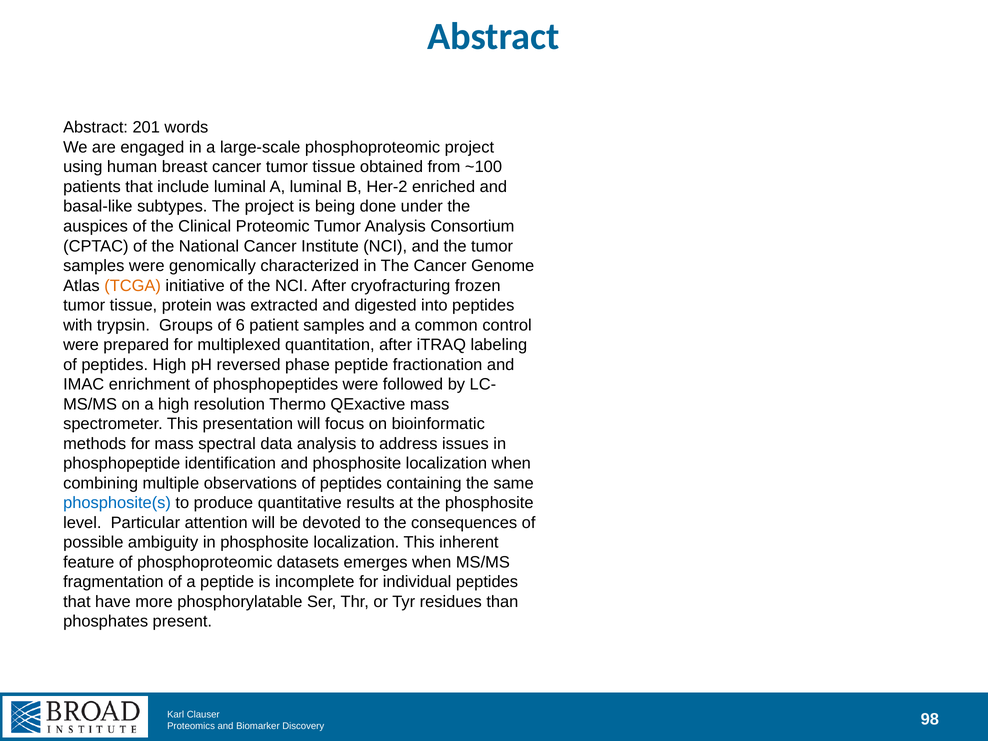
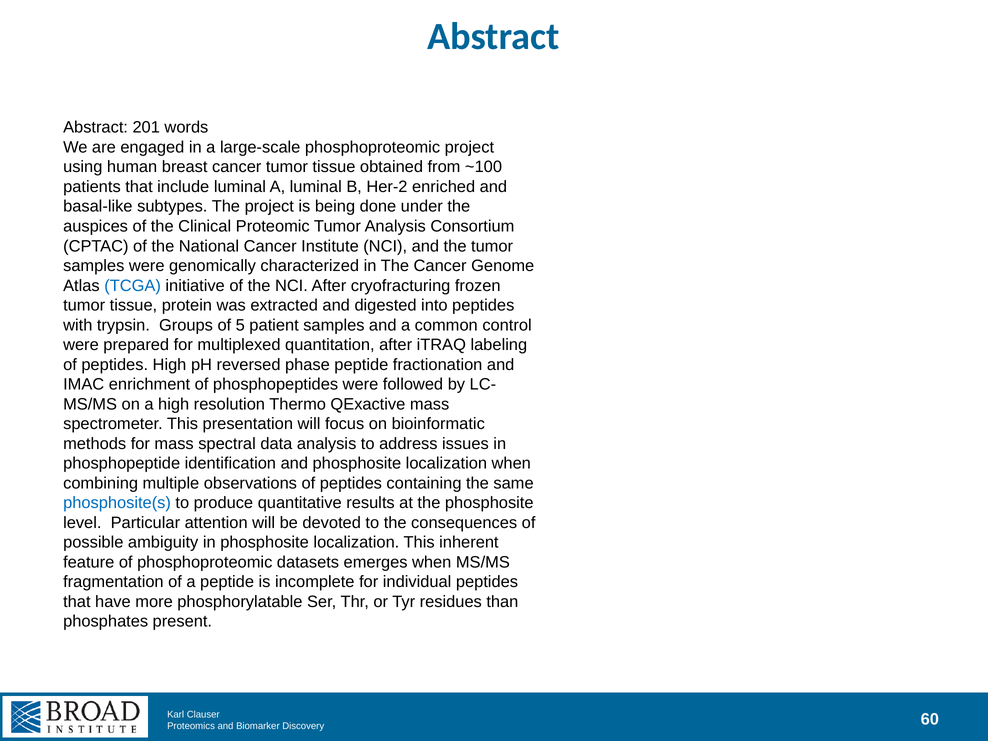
TCGA colour: orange -> blue
6: 6 -> 5
98: 98 -> 60
